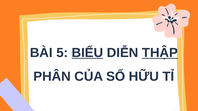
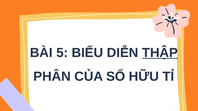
BIỂU underline: present -> none
